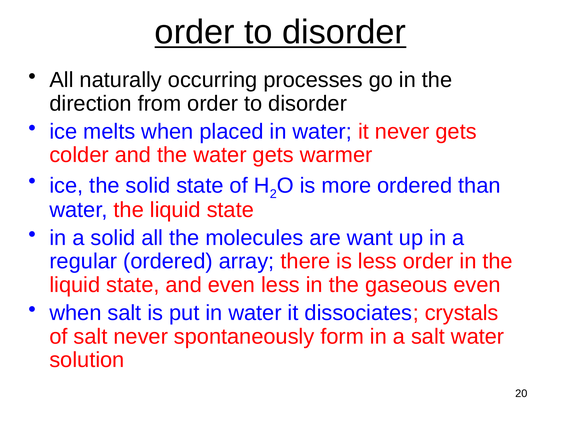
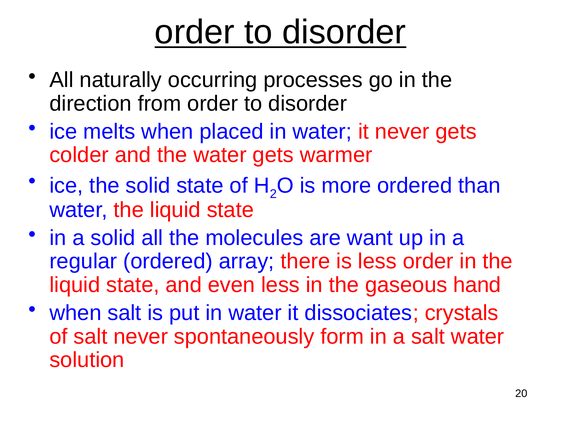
gaseous even: even -> hand
